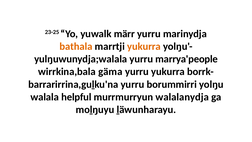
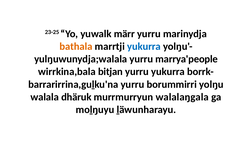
yukurra at (144, 46) colour: orange -> blue
gäma: gäma -> bitjan
helpful: helpful -> dhäruk
walalanydja: walalanydja -> walalaŋgala
